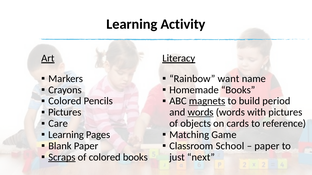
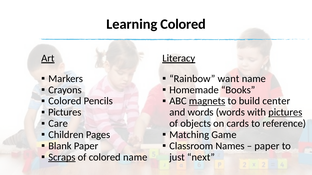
Learning Activity: Activity -> Colored
period: period -> center
words at (201, 113) underline: present -> none
pictures at (285, 113) underline: none -> present
Learning at (66, 135): Learning -> Children
School: School -> Names
colored books: books -> name
